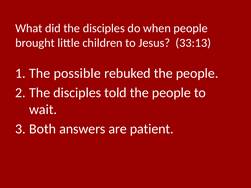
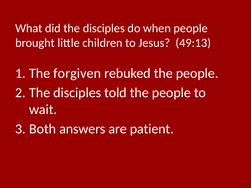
33:13: 33:13 -> 49:13
possible: possible -> forgiven
